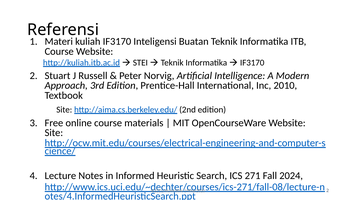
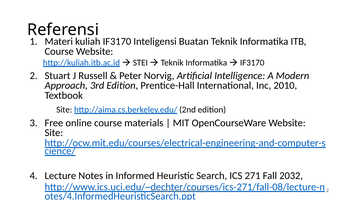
2024: 2024 -> 2032
